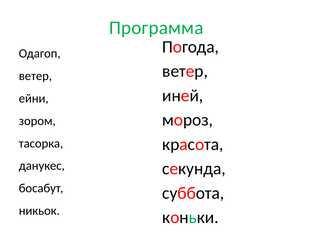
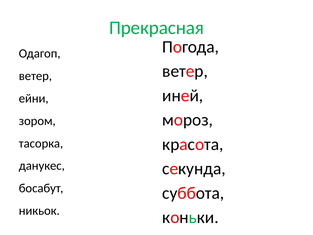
Программа: Программа -> Прекрасная
